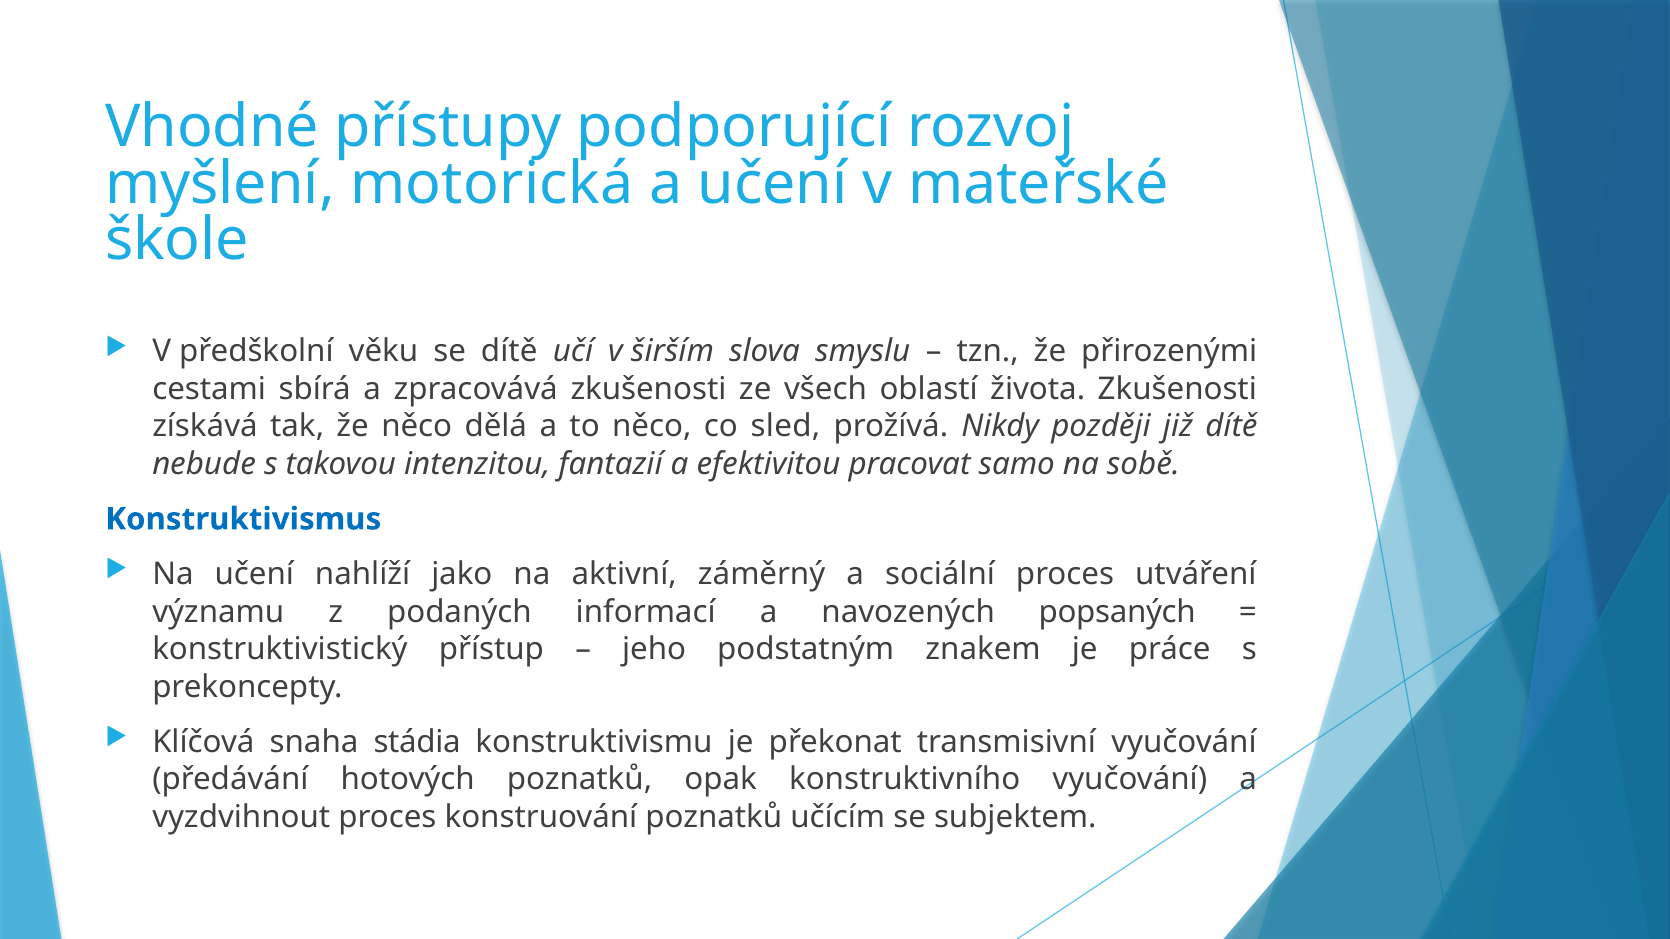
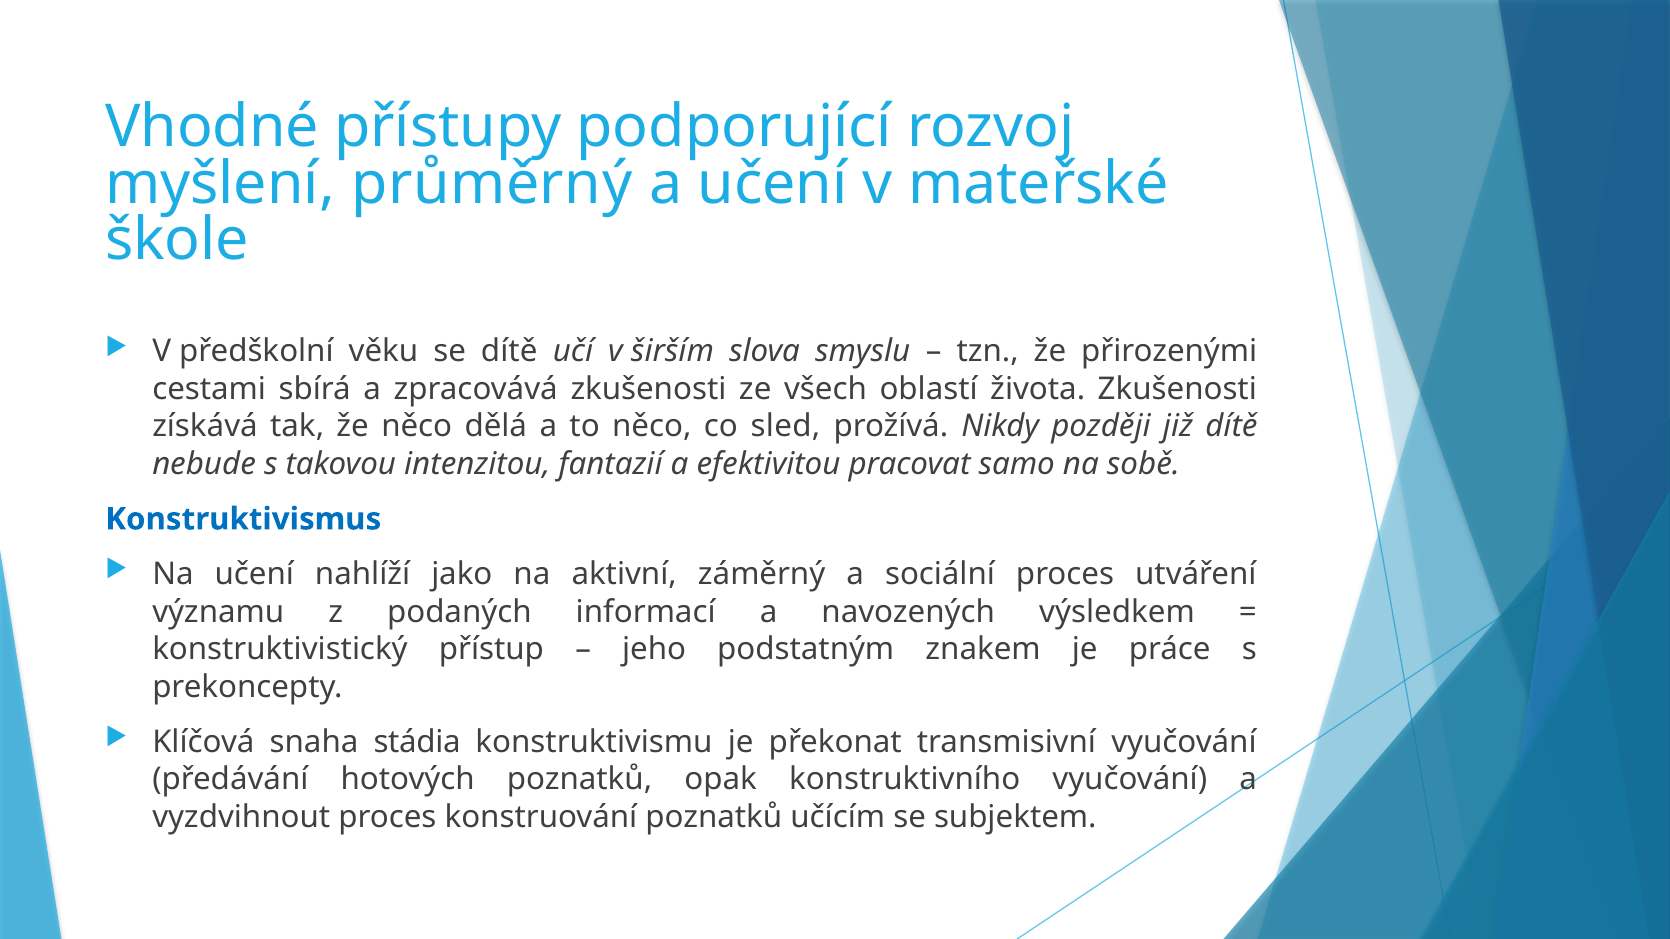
motorická: motorická -> průměrný
popsaných: popsaných -> výsledkem
